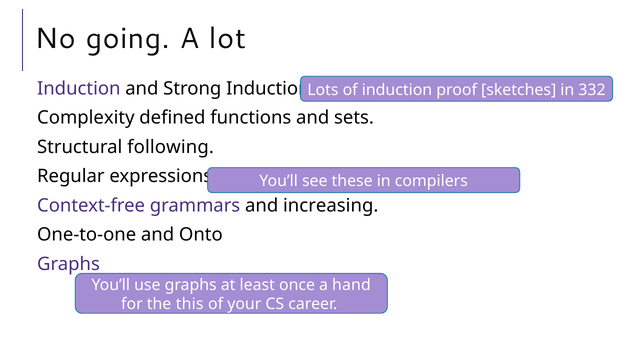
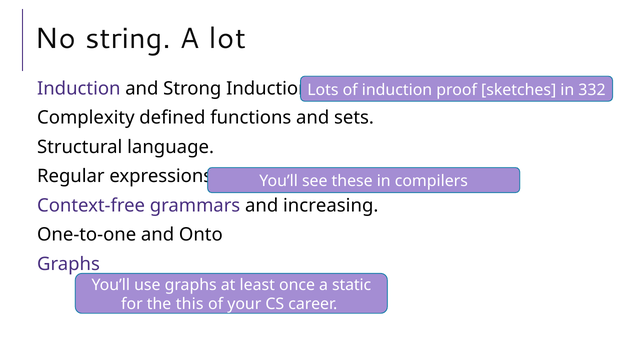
going: going -> string
following: following -> language
hand: hand -> static
